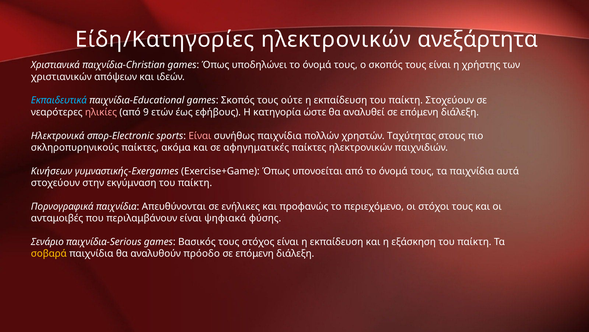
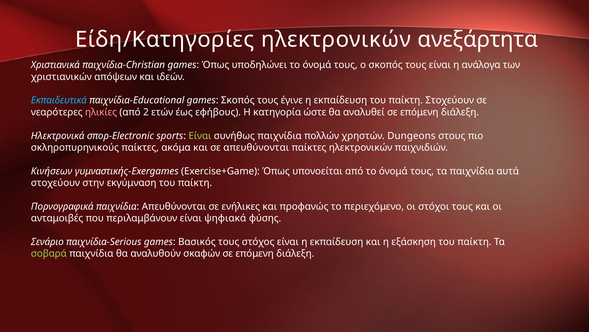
χρήστης: χρήστης -> ανάλογα
ούτε: ούτε -> έγινε
9: 9 -> 2
Είναι at (200, 136) colour: pink -> light green
Ταχύτητας: Ταχύτητας -> Dungeons
σε αφηγηματικές: αφηγηματικές -> απευθύνονται
σοβαρά colour: yellow -> light green
πρόοδο: πρόοδο -> σκαφών
